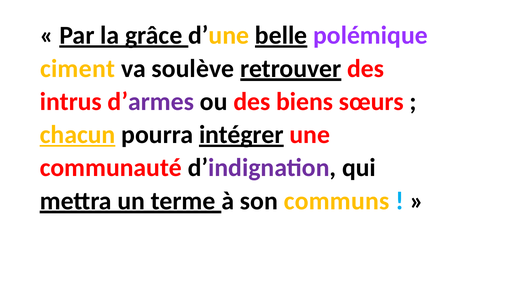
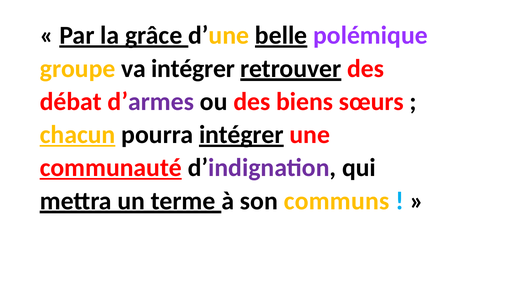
ciment: ciment -> groupe
va soulève: soulève -> intégrer
intrus: intrus -> débat
communauté underline: none -> present
